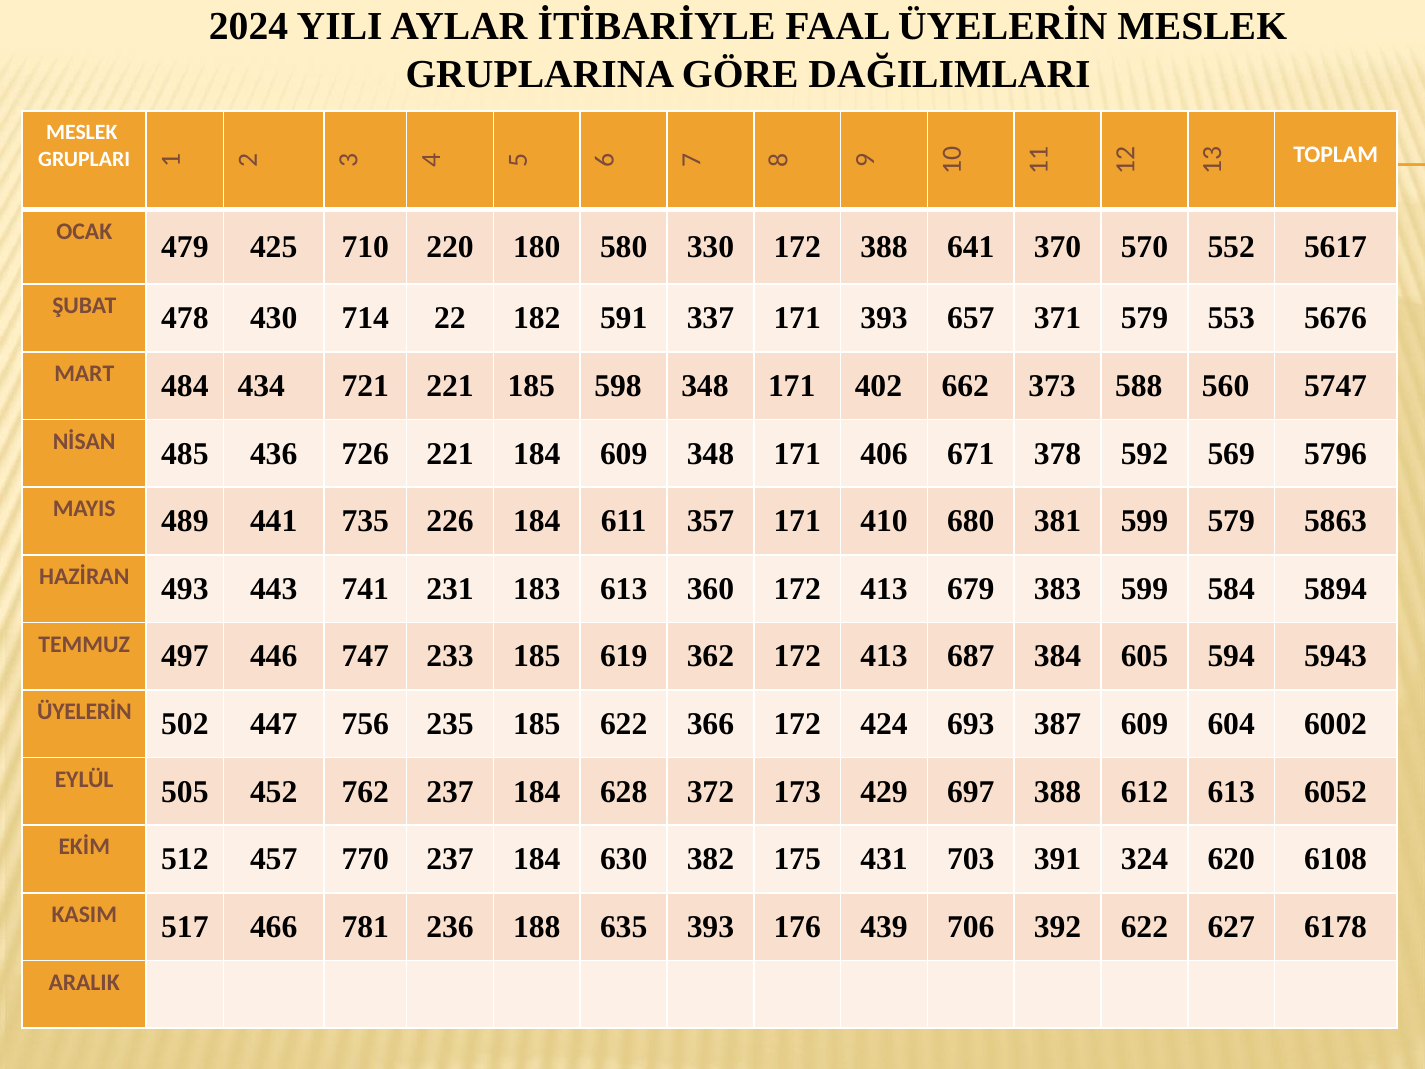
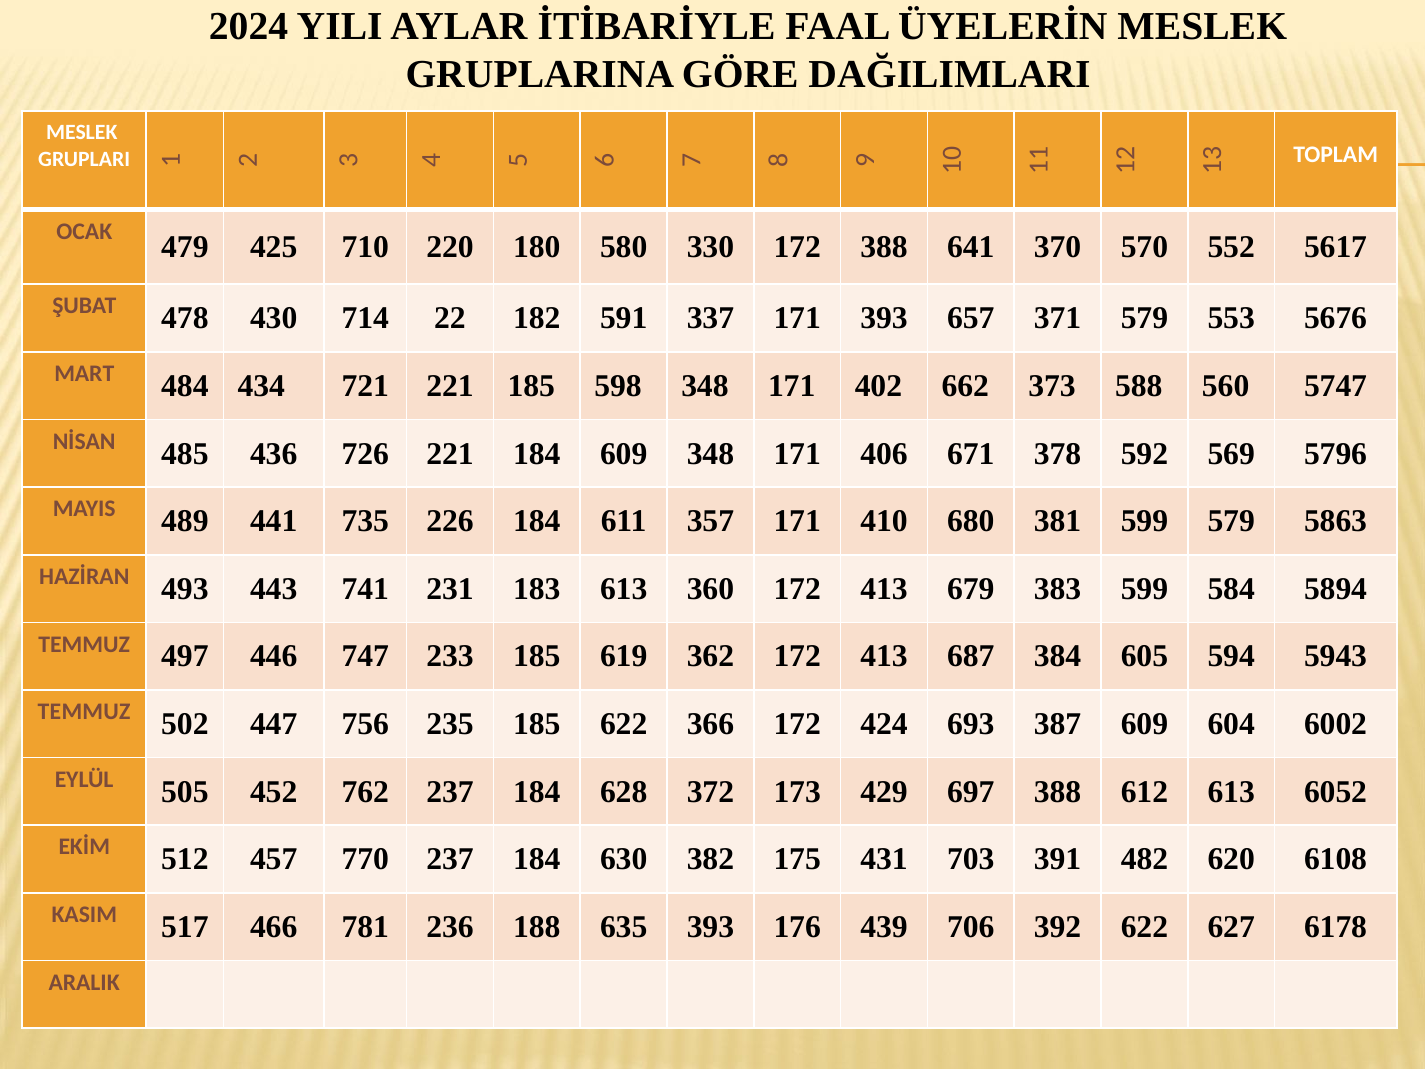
ÜYELERİN at (84, 712): ÜYELERİN -> TEMMUZ
324: 324 -> 482
